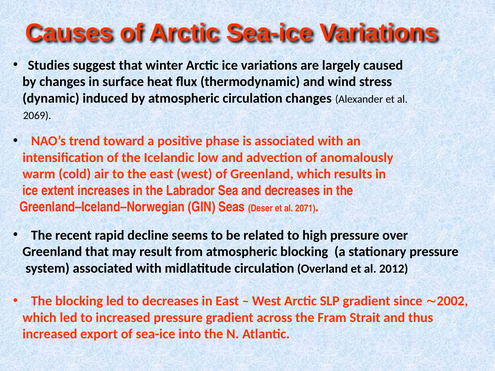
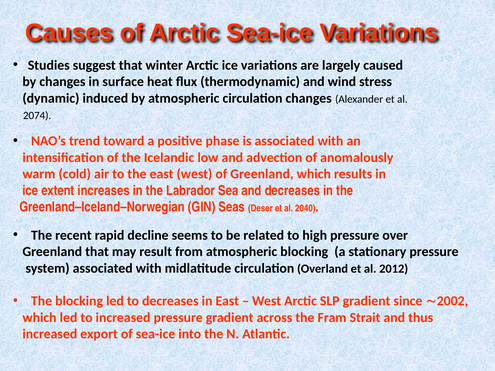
2069: 2069 -> 2074
2071: 2071 -> 2040
